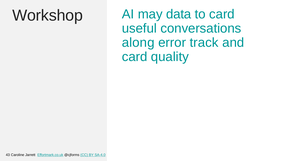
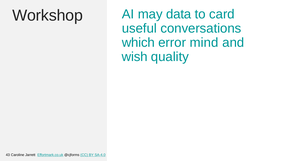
along: along -> which
track: track -> mind
card at (135, 57): card -> wish
